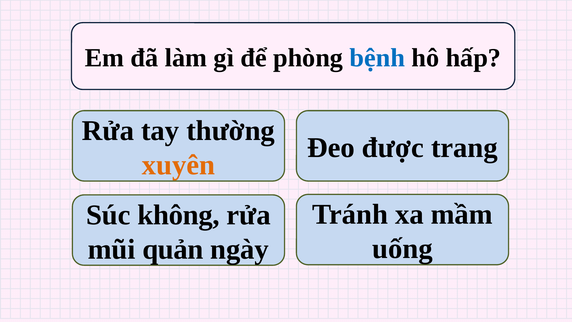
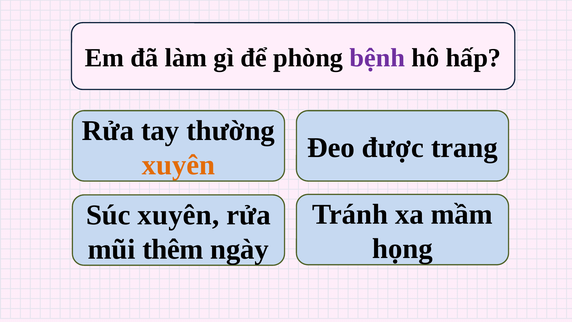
bệnh colour: blue -> purple
Súc không: không -> xuyên
uống: uống -> họng
quản: quản -> thêm
